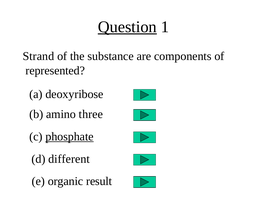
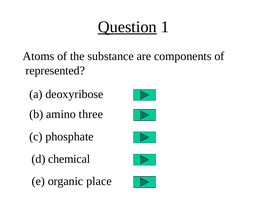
Strand: Strand -> Atoms
phosphate underline: present -> none
different: different -> chemical
result: result -> place
